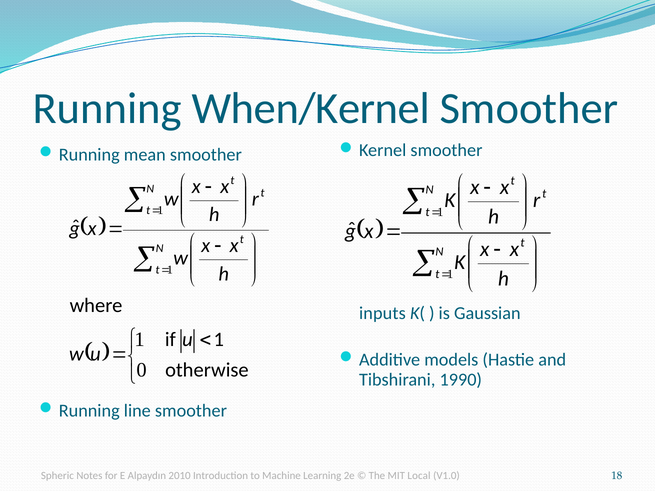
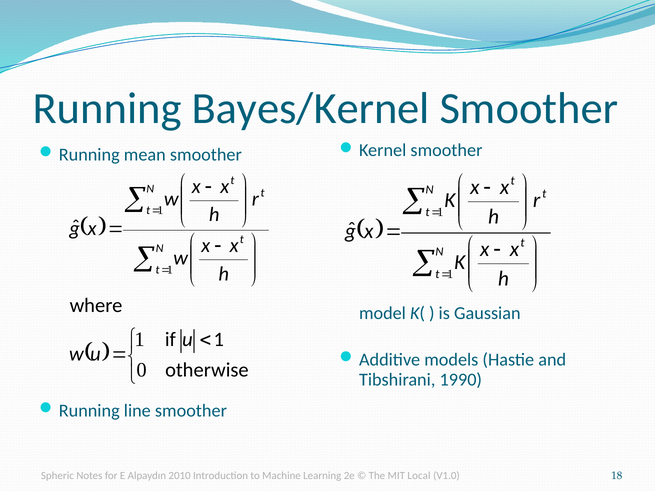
When/Kernel: When/Kernel -> Bayes/Kernel
inputs: inputs -> model
